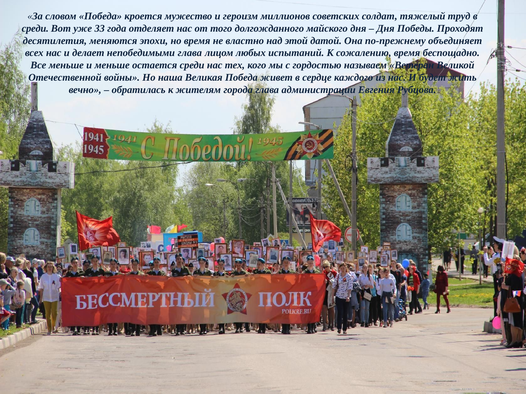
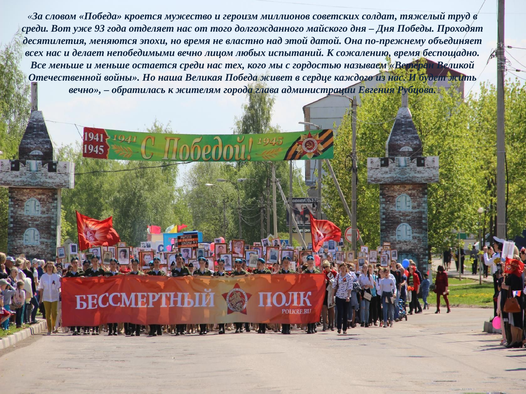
33: 33 -> 93
непобедимыми глава: глава -> вечно
